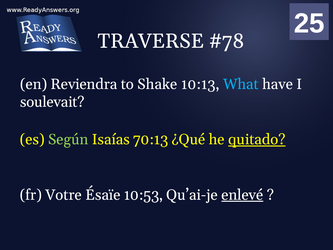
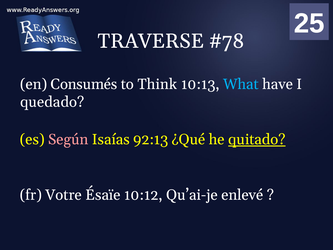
Reviendra: Reviendra -> Consumés
Shake: Shake -> Think
soulevait: soulevait -> quedado
Según colour: light green -> pink
70:13: 70:13 -> 92:13
10:53: 10:53 -> 10:12
enlevé underline: present -> none
